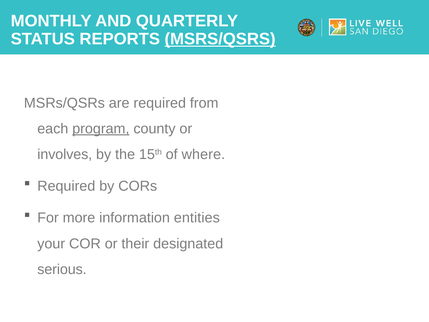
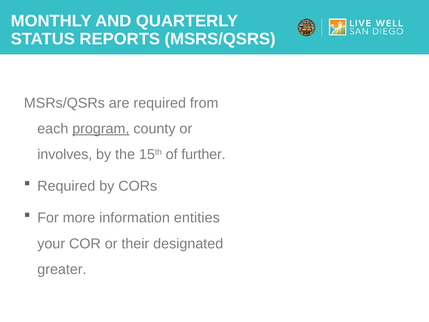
MSRS/QSRS at (220, 39) underline: present -> none
where: where -> further
serious: serious -> greater
